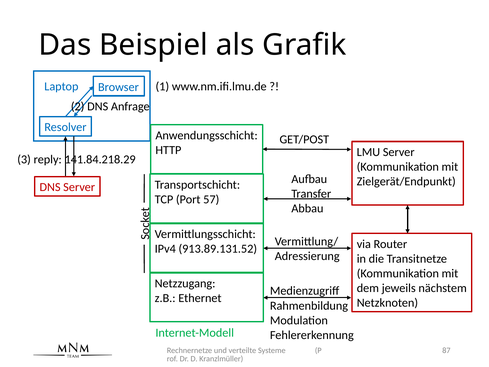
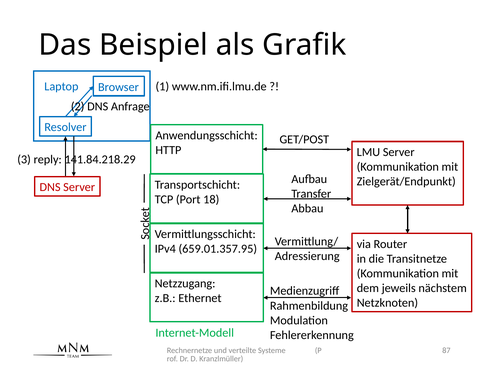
57: 57 -> 18
913.89.131.52: 913.89.131.52 -> 659.01.357.95
